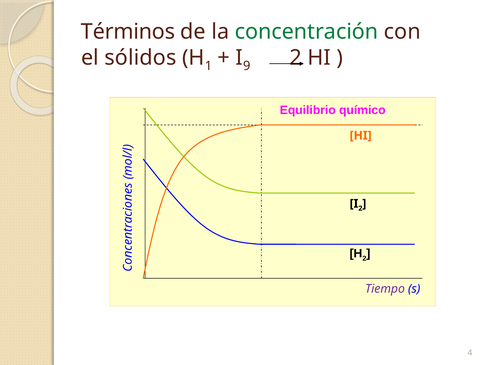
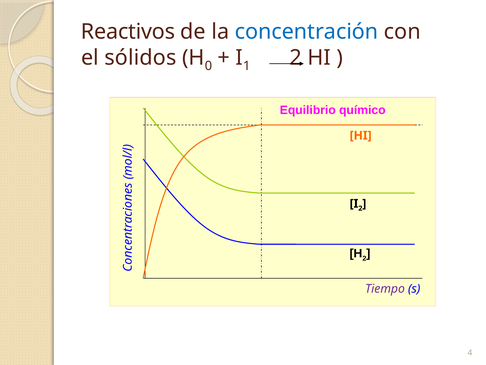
Términos: Términos -> Reactivos
concentración colour: green -> blue
1: 1 -> 0
9: 9 -> 1
